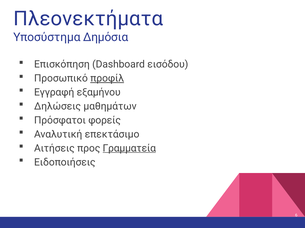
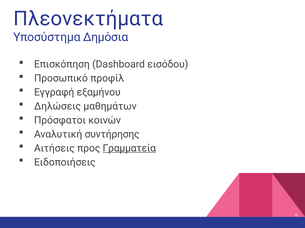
προφίλ underline: present -> none
φορείς: φορείς -> κοινών
επεκτάσιμο: επεκτάσιμο -> συντήρησης
